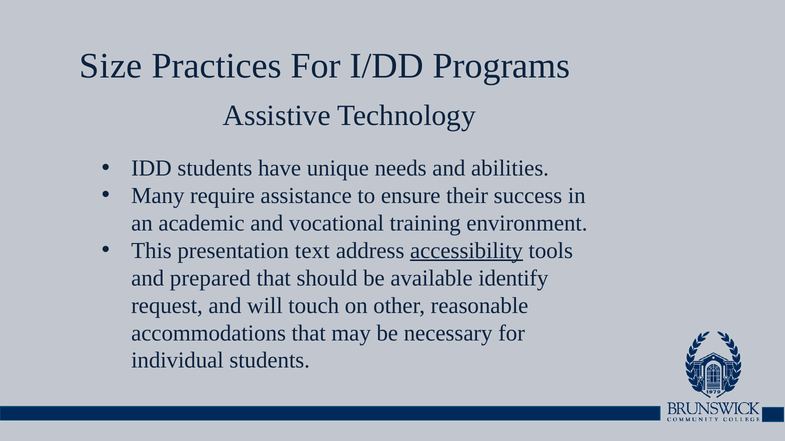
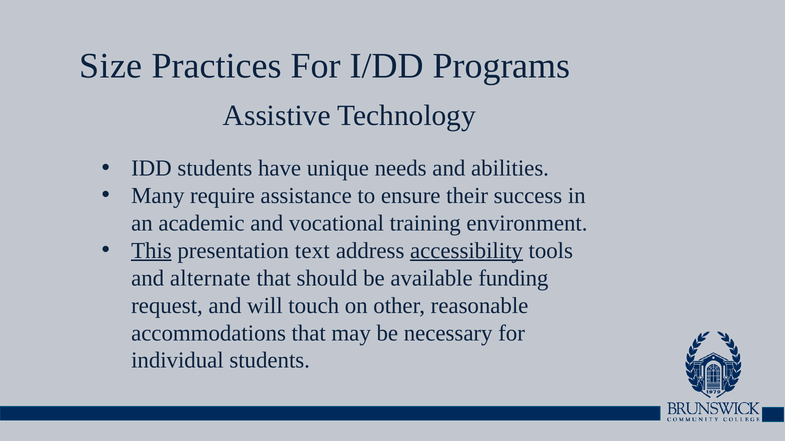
This underline: none -> present
prepared: prepared -> alternate
identify: identify -> funding
